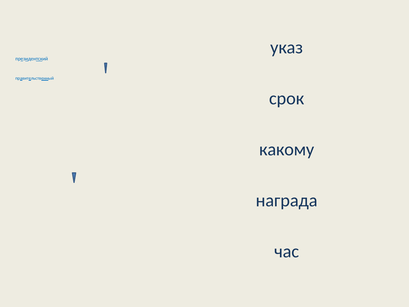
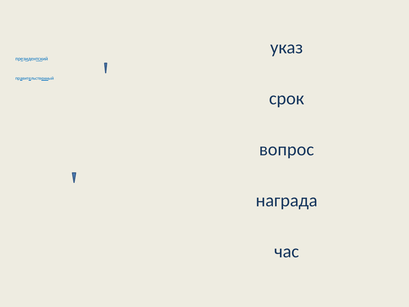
какому: какому -> вопрос
